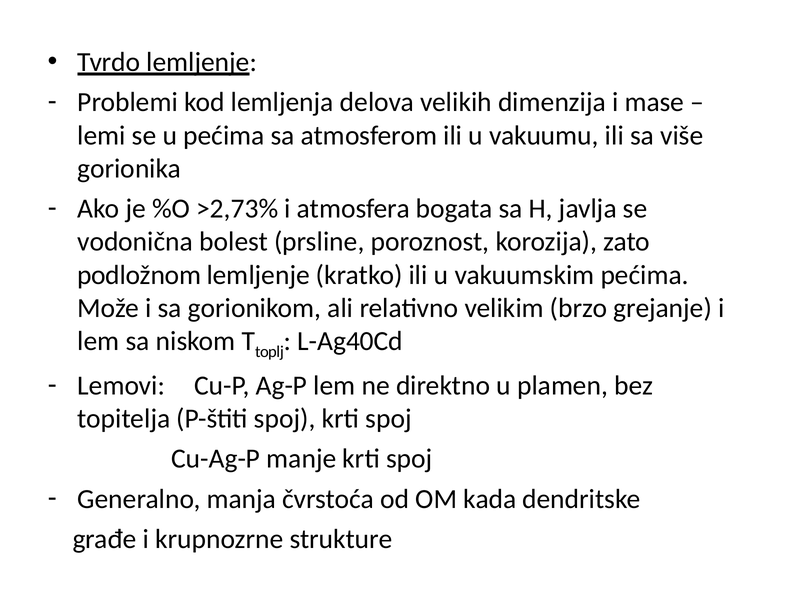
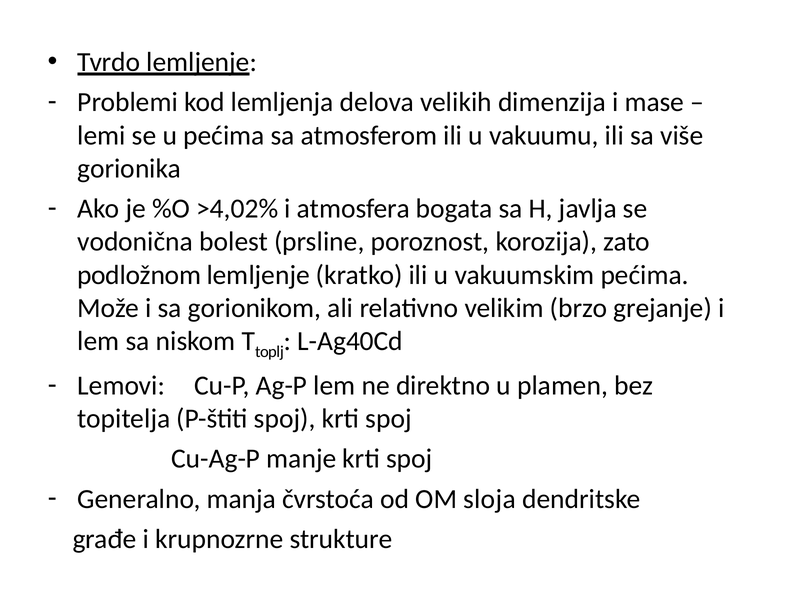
>2,73%: >2,73% -> >4,02%
kada: kada -> sloja
